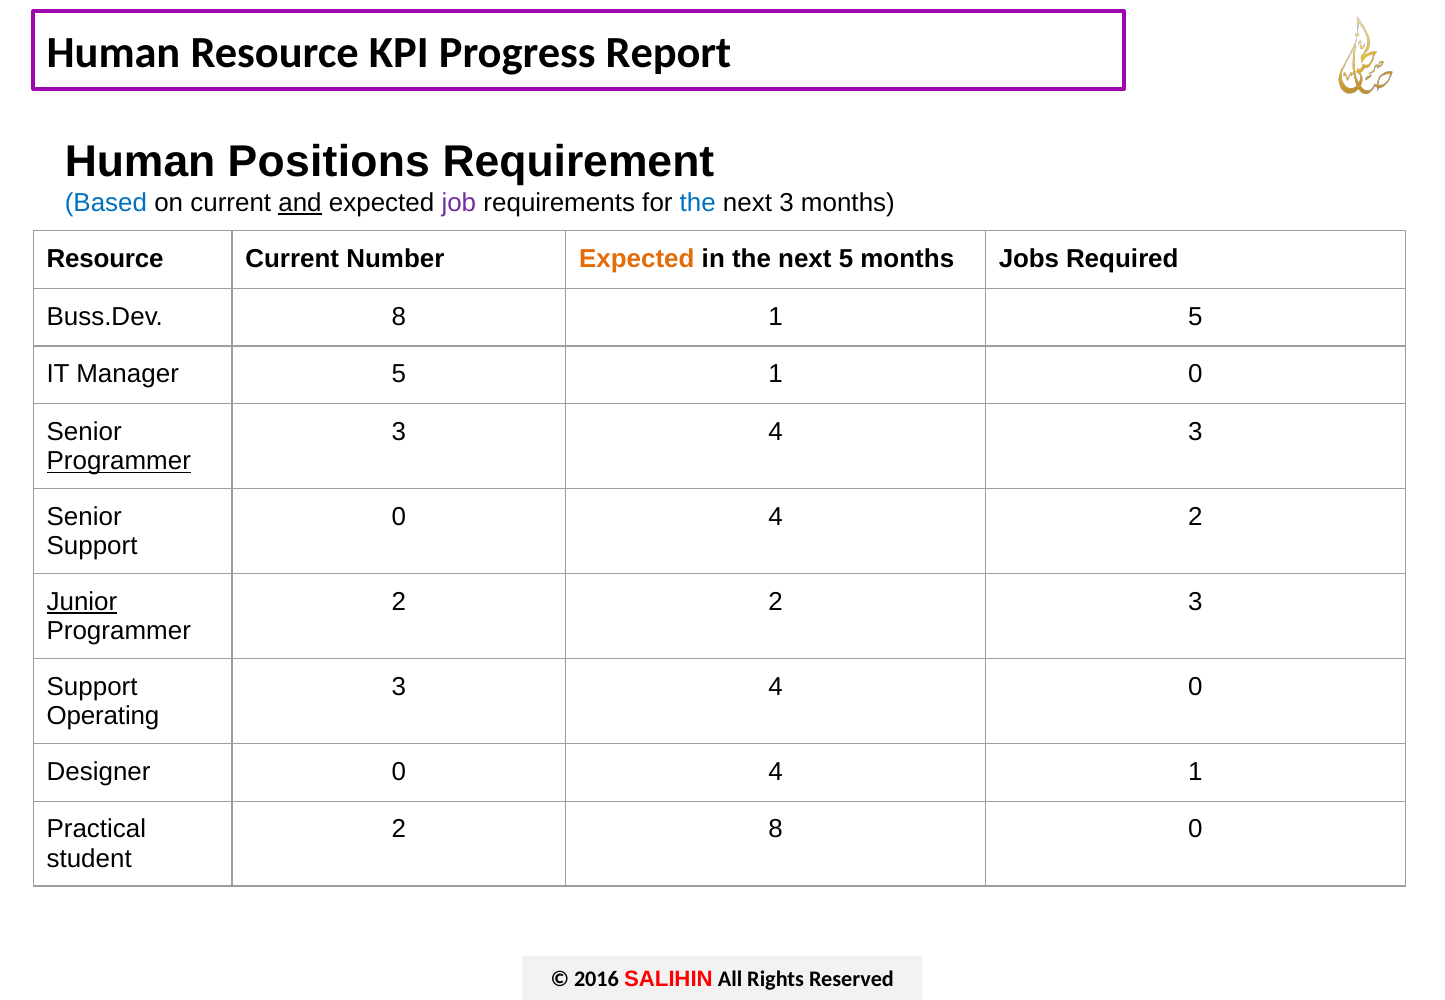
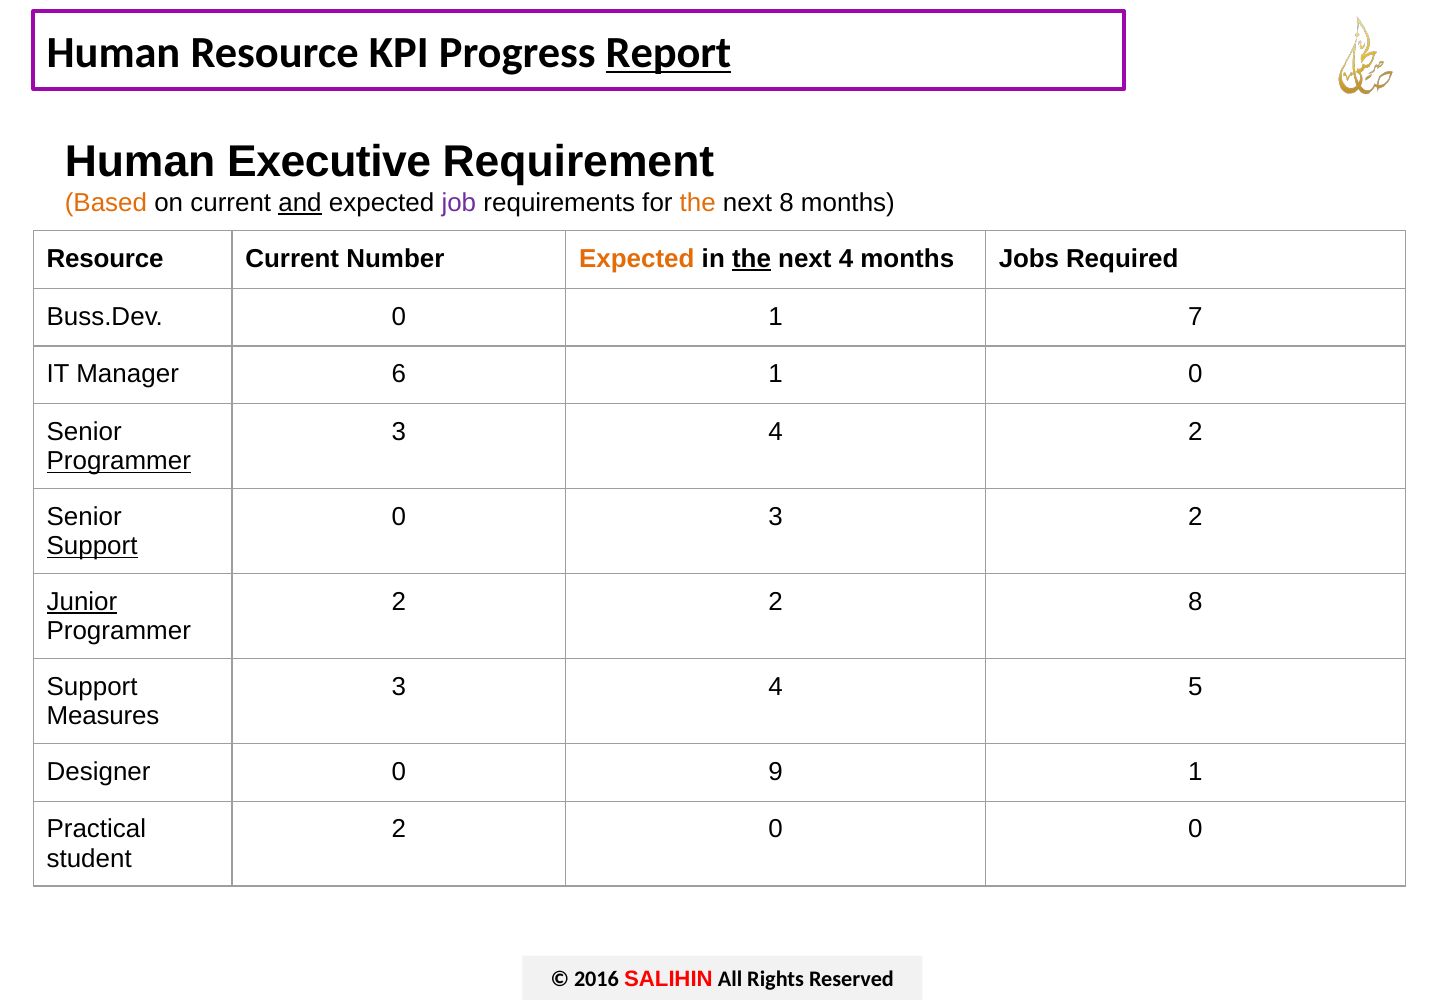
Report underline: none -> present
Positions: Positions -> Executive
Based colour: blue -> orange
the at (698, 203) colour: blue -> orange
next 3: 3 -> 8
the at (752, 259) underline: none -> present
next 5: 5 -> 4
Buss.Dev 8: 8 -> 0
1 5: 5 -> 7
Manager 5: 5 -> 6
4 3: 3 -> 2
4 at (776, 517): 4 -> 3
Support at (92, 546) underline: none -> present
2 3: 3 -> 8
4 0: 0 -> 5
Operating: Operating -> Measures
Designer 0 4: 4 -> 9
2 8: 8 -> 0
